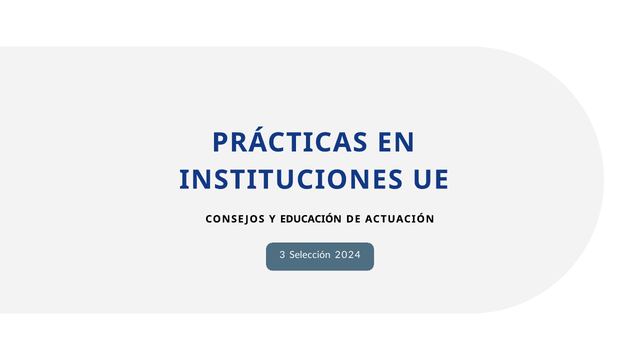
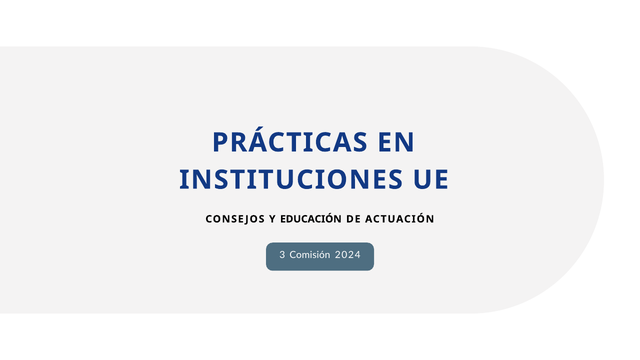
Selección: Selección -> Comisión
